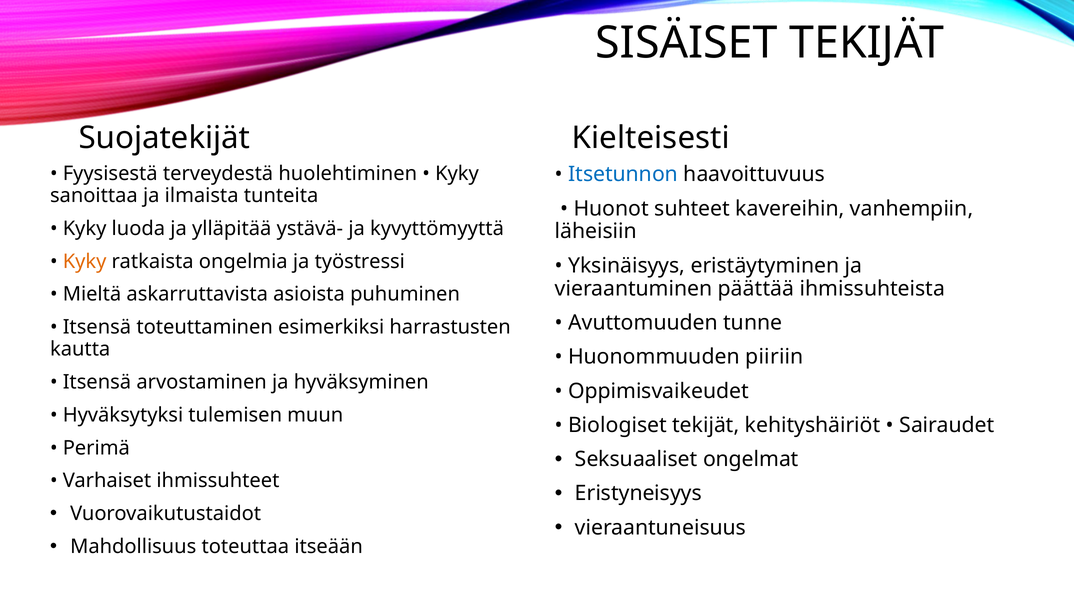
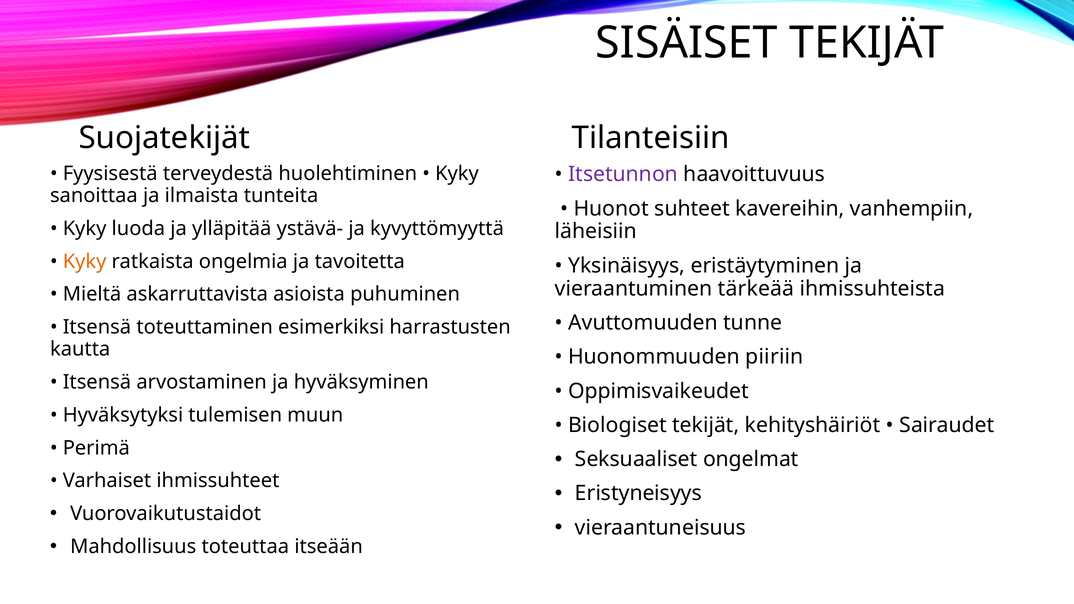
Kielteisesti: Kielteisesti -> Tilanteisiin
Itsetunnon colour: blue -> purple
työstressi: työstressi -> tavoitetta
päättää: päättää -> tärkeää
